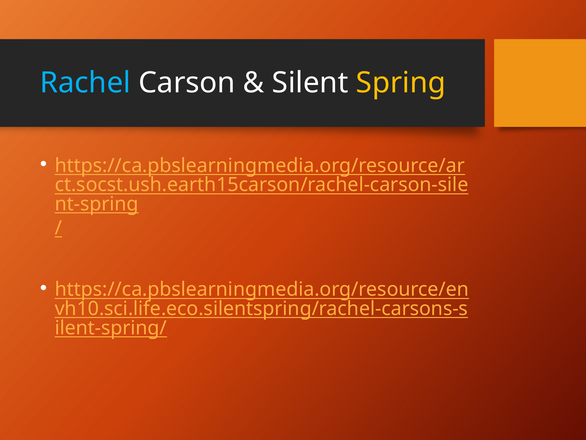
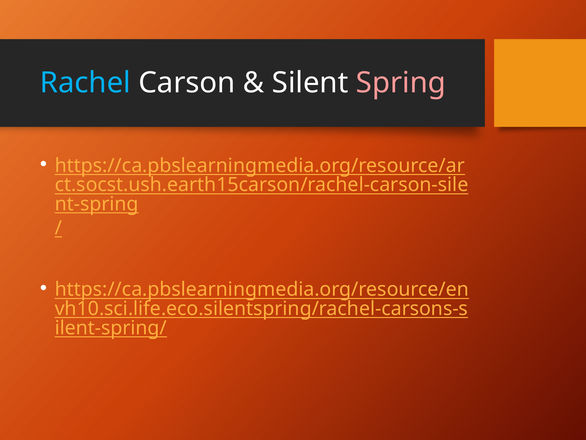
Spring colour: yellow -> pink
